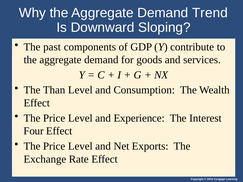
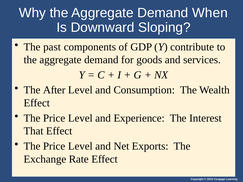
Trend: Trend -> When
Than: Than -> After
Four: Four -> That
